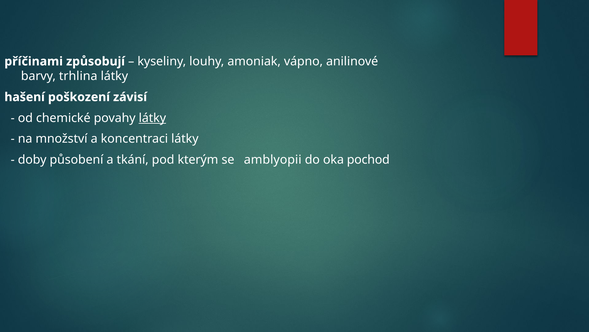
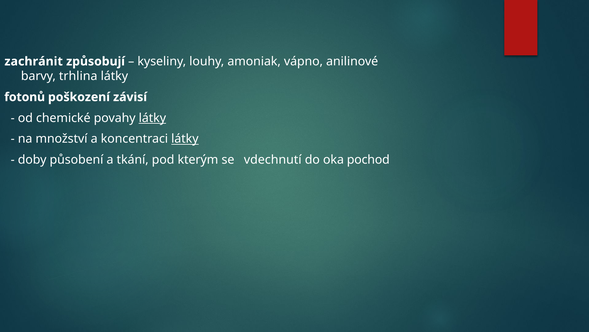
příčinami: příčinami -> zachránit
hašení: hašení -> fotonů
látky at (185, 139) underline: none -> present
amblyopii: amblyopii -> vdechnutí
